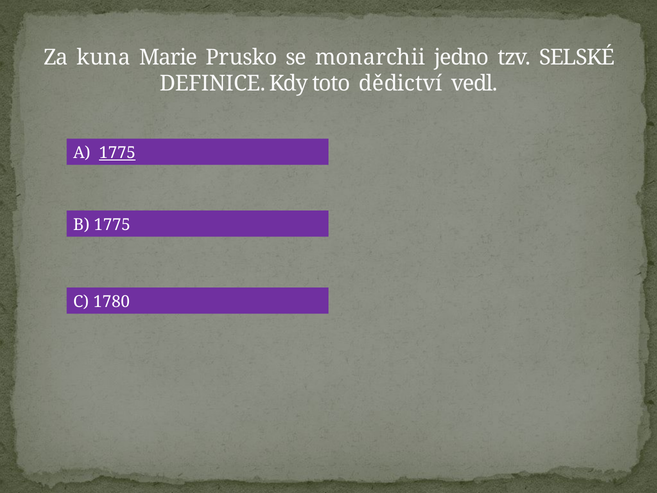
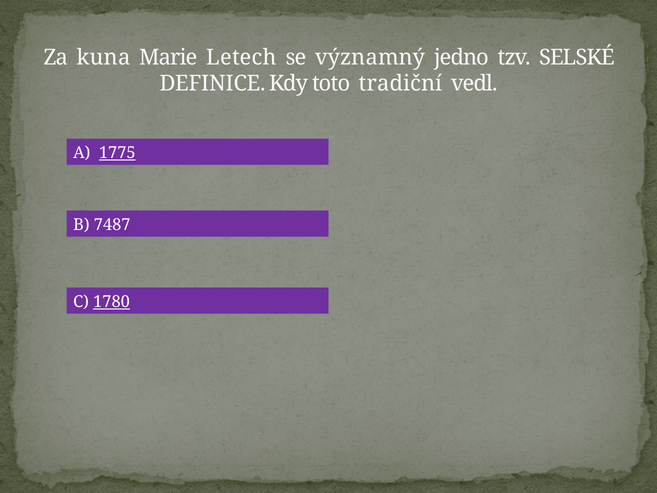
Prusko: Prusko -> Letech
monarchii: monarchii -> významný
dědictví: dědictví -> tradiční
B 1775: 1775 -> 7487
1780 underline: none -> present
